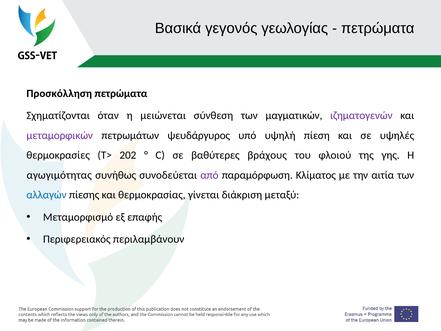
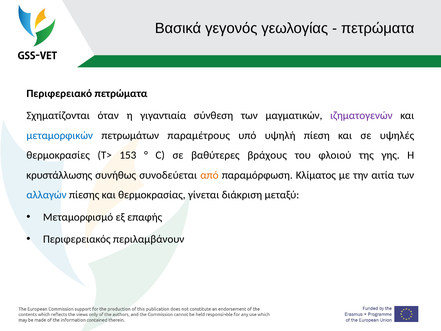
Προσκόλληση: Προσκόλληση -> Περιφερειακό
μειώνεται: μειώνεται -> γιγαντιαία
μεταμορφικών colour: purple -> blue
ψευδάργυρος: ψευδάργυρος -> παραμέτρους
202: 202 -> 153
αγωγιμότητας: αγωγιμότητας -> κρυστάλλωσης
από colour: purple -> orange
